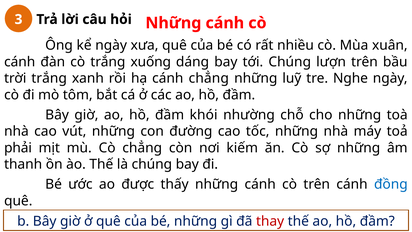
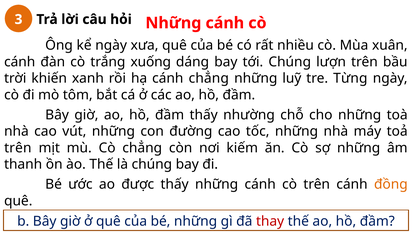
trời trắng: trắng -> khiến
Nghe: Nghe -> Từng
đầm khói: khói -> thấy
phải at (18, 148): phải -> trên
đồng colour: blue -> orange
